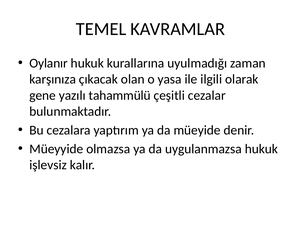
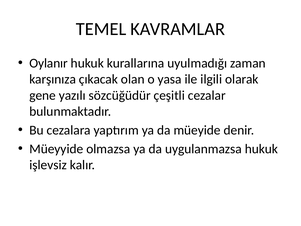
tahammülü: tahammülü -> sözcüğüdür
